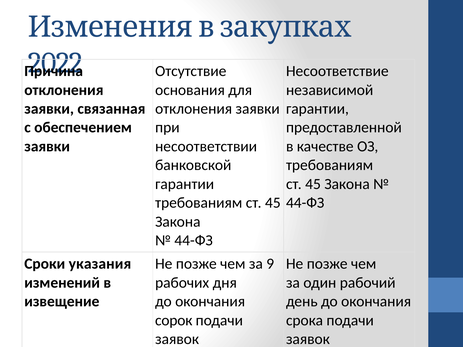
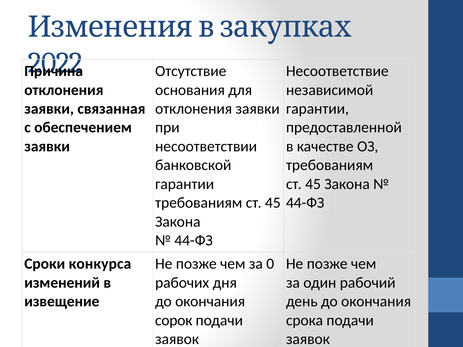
указания: указания -> конкурса
9: 9 -> 0
